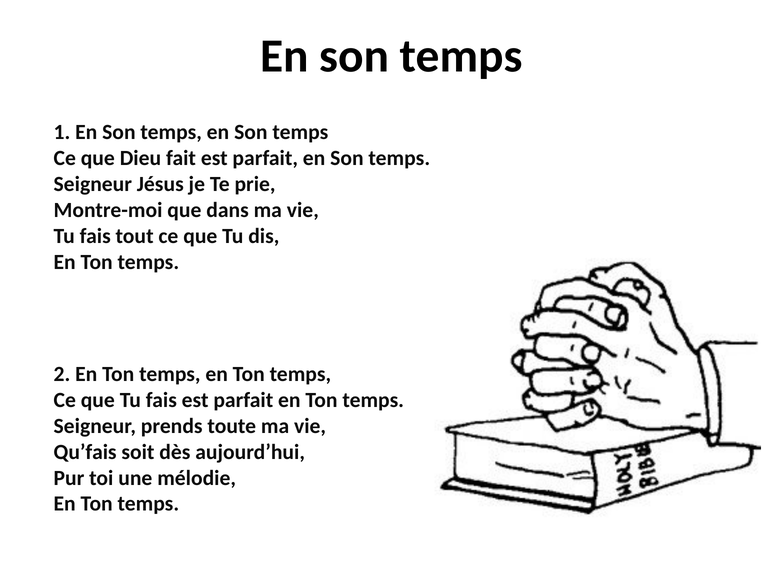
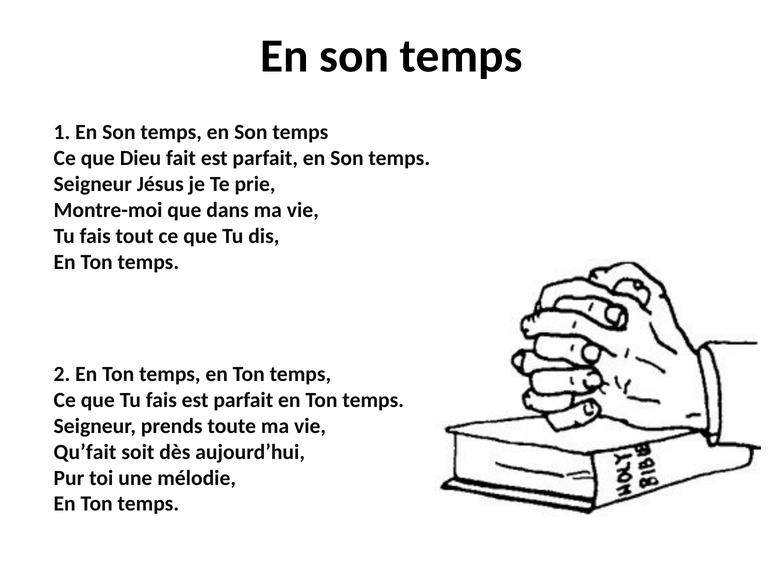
Qu’fais: Qu’fais -> Qu’fait
